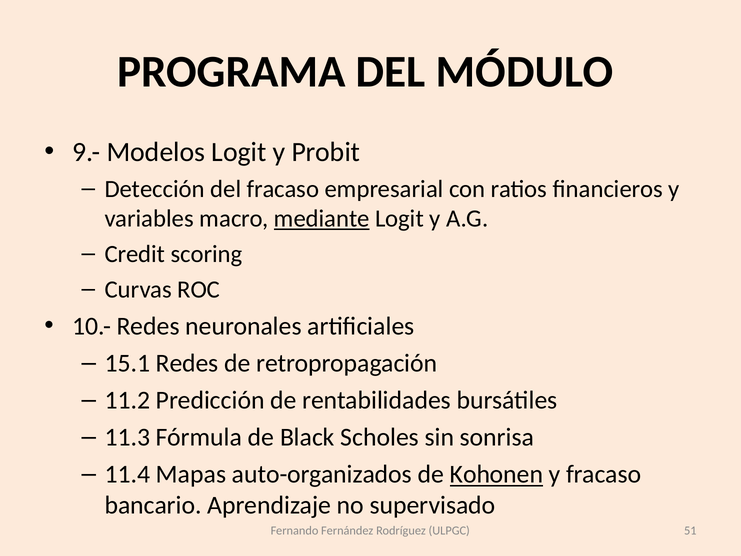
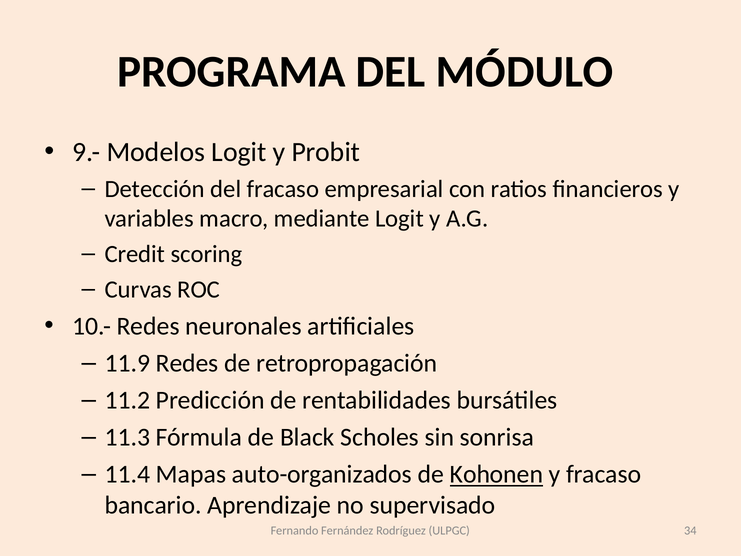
mediante underline: present -> none
15.1: 15.1 -> 11.9
51: 51 -> 34
